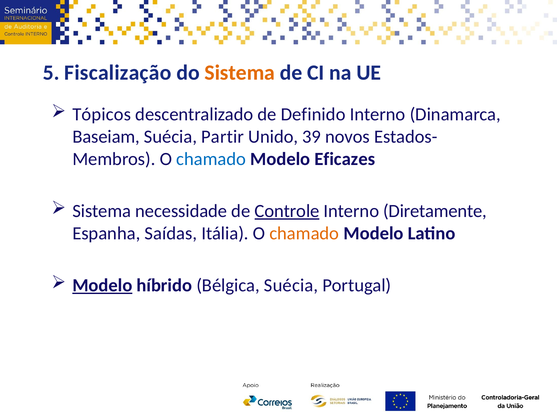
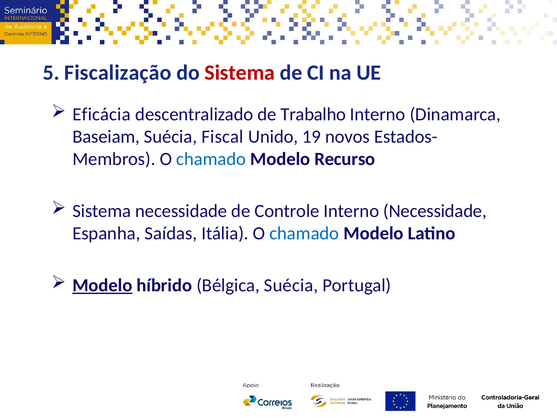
Sistema at (240, 72) colour: orange -> red
Tópicos: Tópicos -> Eficácia
Definido: Definido -> Trabalho
Partir: Partir -> Fiscal
39: 39 -> 19
Eficazes: Eficazes -> Recurso
Controle underline: present -> none
Interno Diretamente: Diretamente -> Necessidade
chamado at (304, 233) colour: orange -> blue
